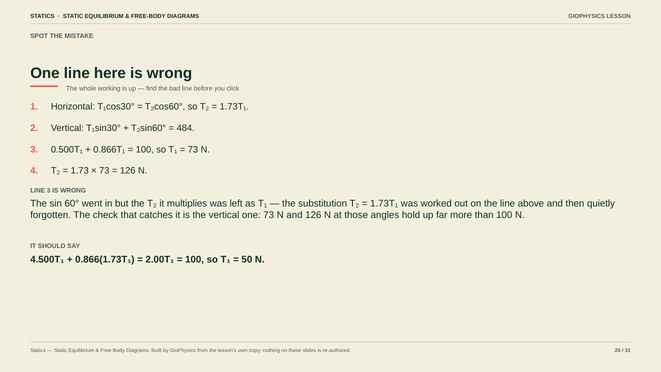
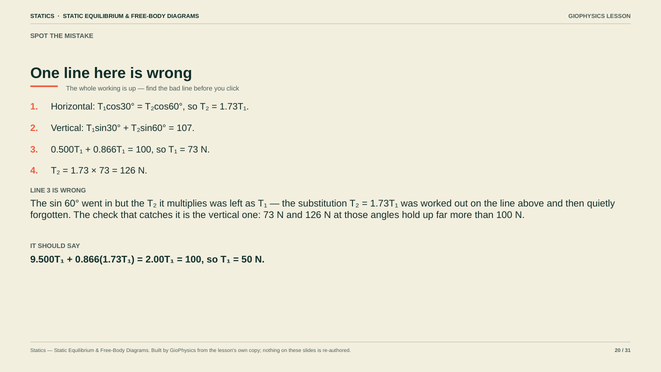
484: 484 -> 107
4.500T₁: 4.500T₁ -> 9.500T₁
